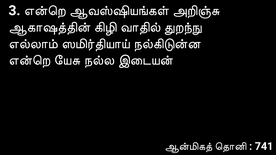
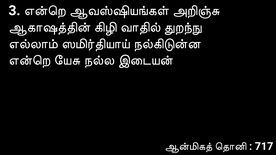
741: 741 -> 717
